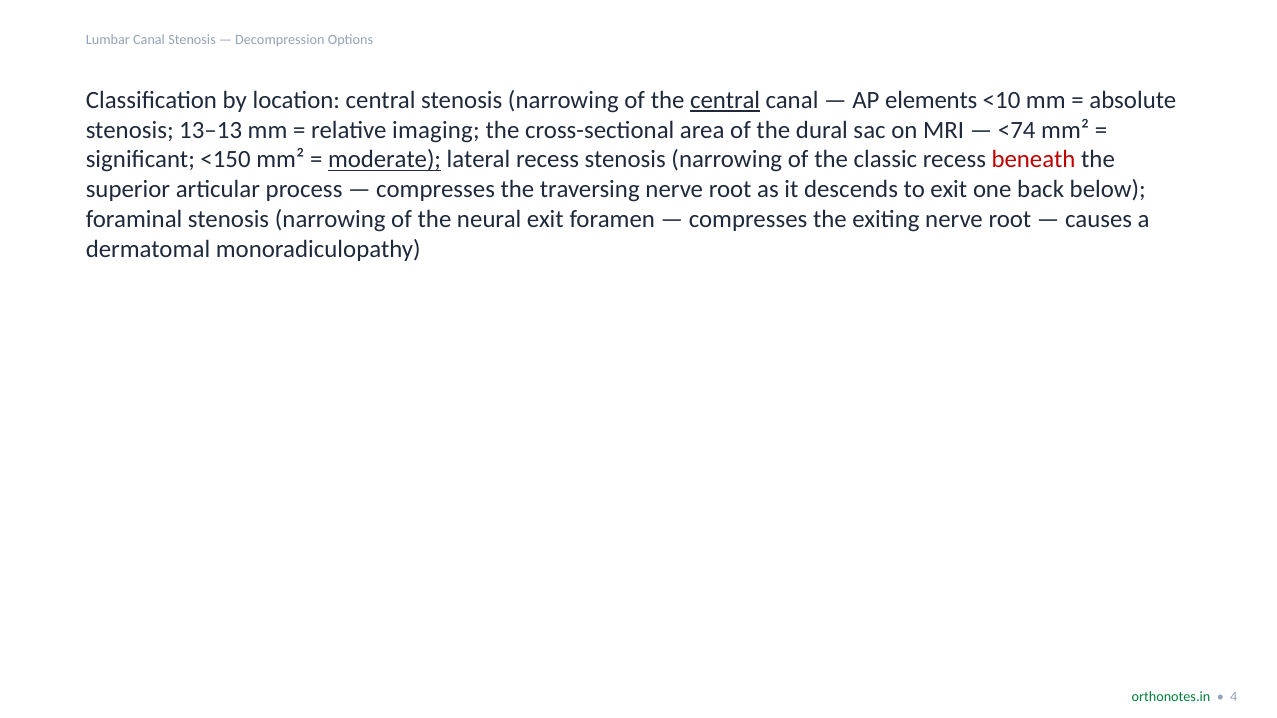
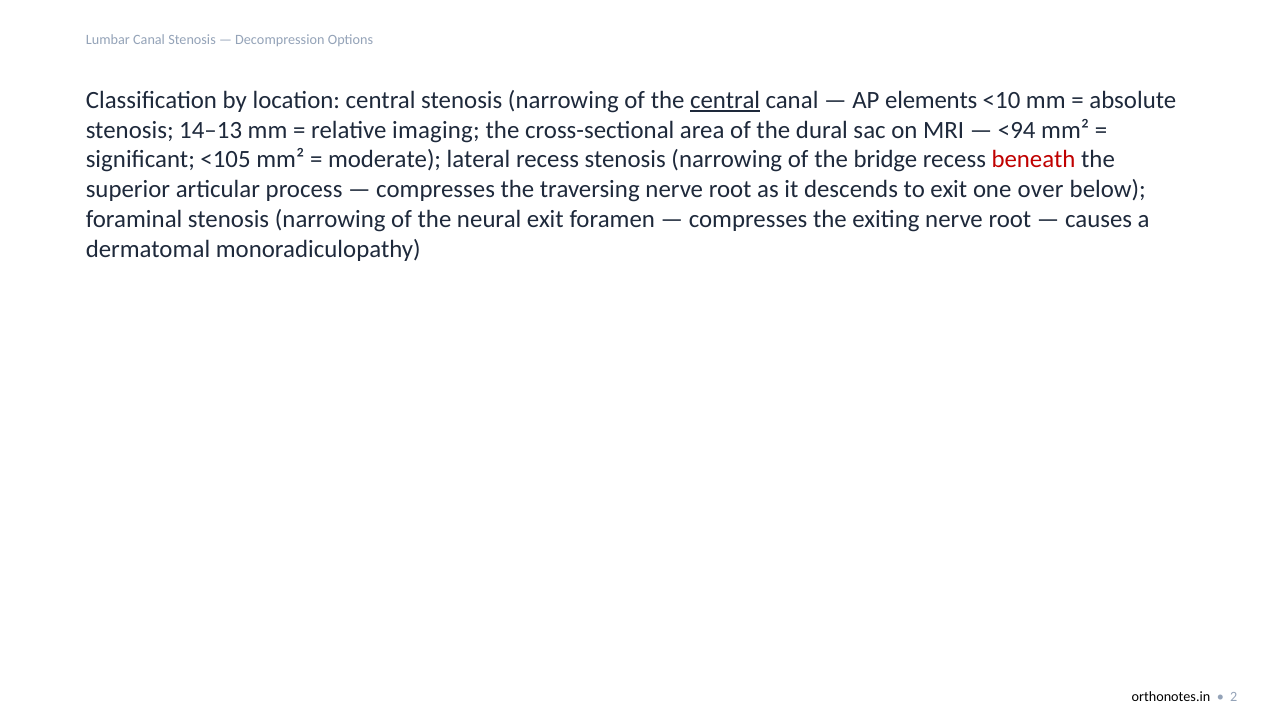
13–13: 13–13 -> 14–13
<74: <74 -> <94
<150: <150 -> <105
moderate underline: present -> none
classic: classic -> bridge
back: back -> over
orthonotes.in colour: green -> black
4: 4 -> 2
